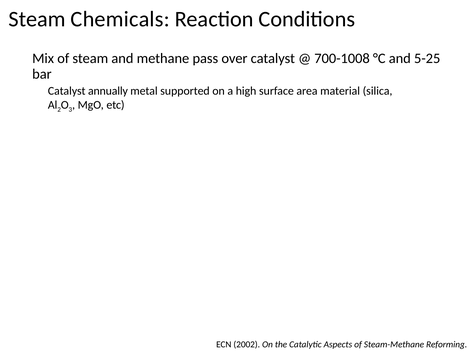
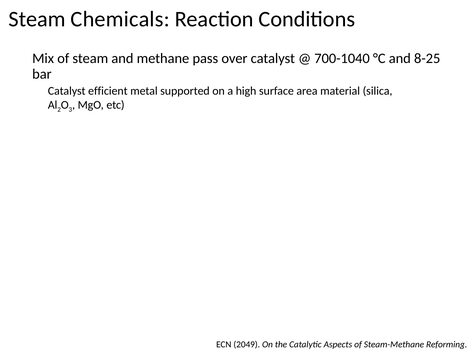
700-1008: 700-1008 -> 700-1040
5-25: 5-25 -> 8-25
annually: annually -> efficient
2002: 2002 -> 2049
